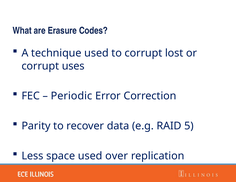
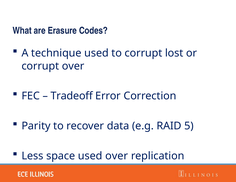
corrupt uses: uses -> over
Periodic: Periodic -> Tradeoff
